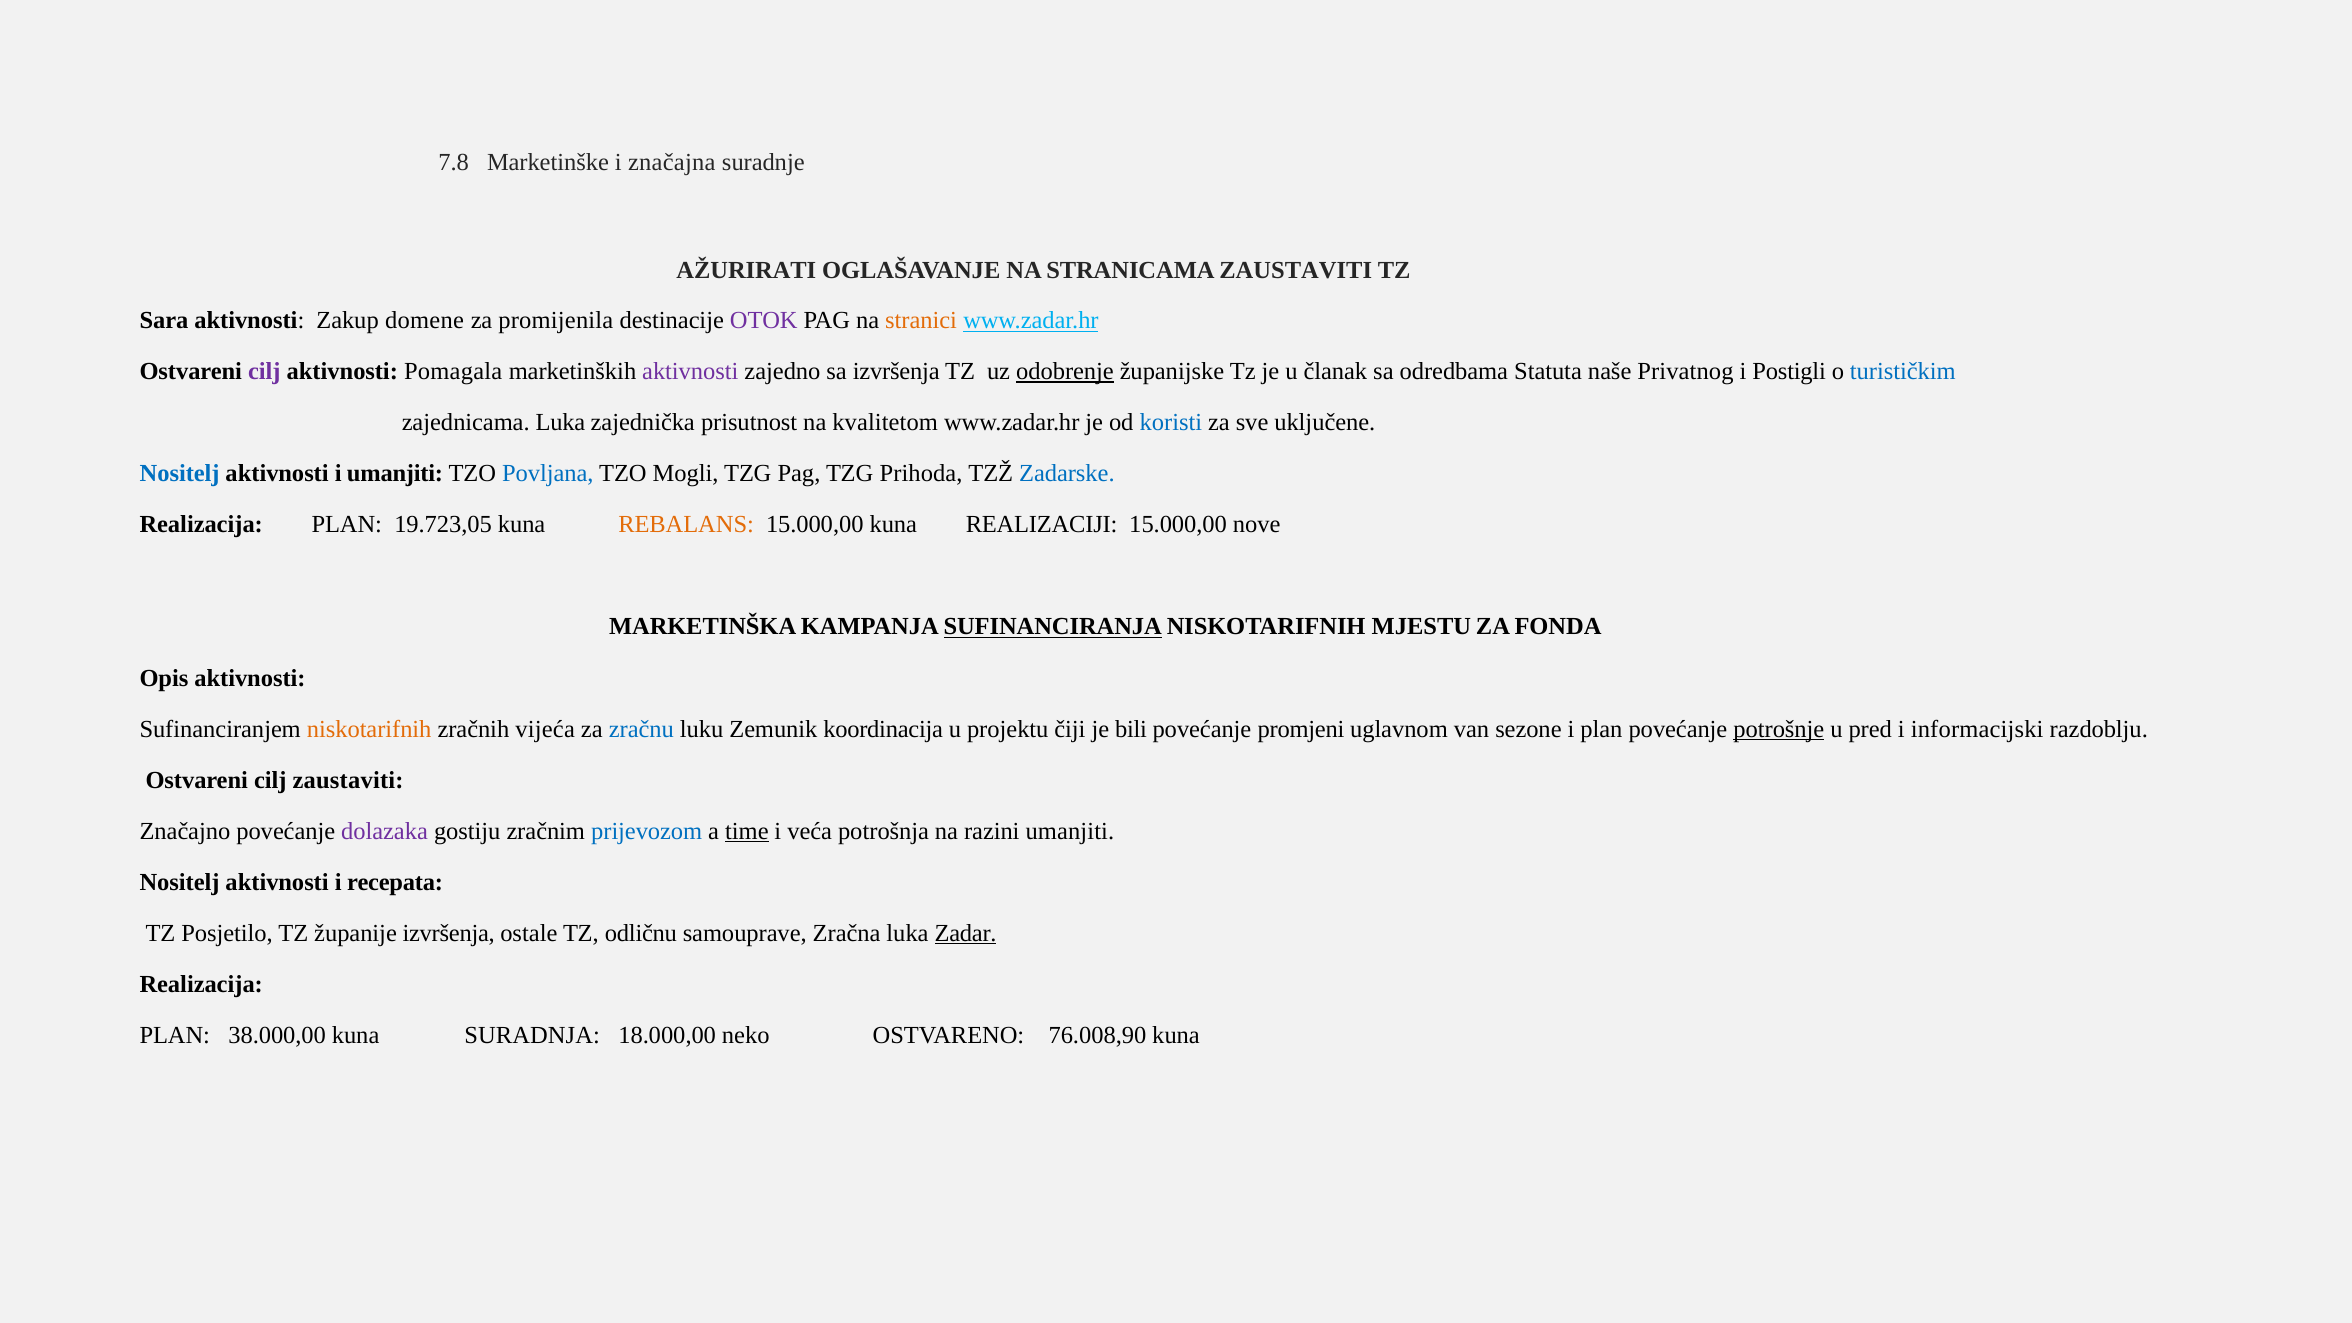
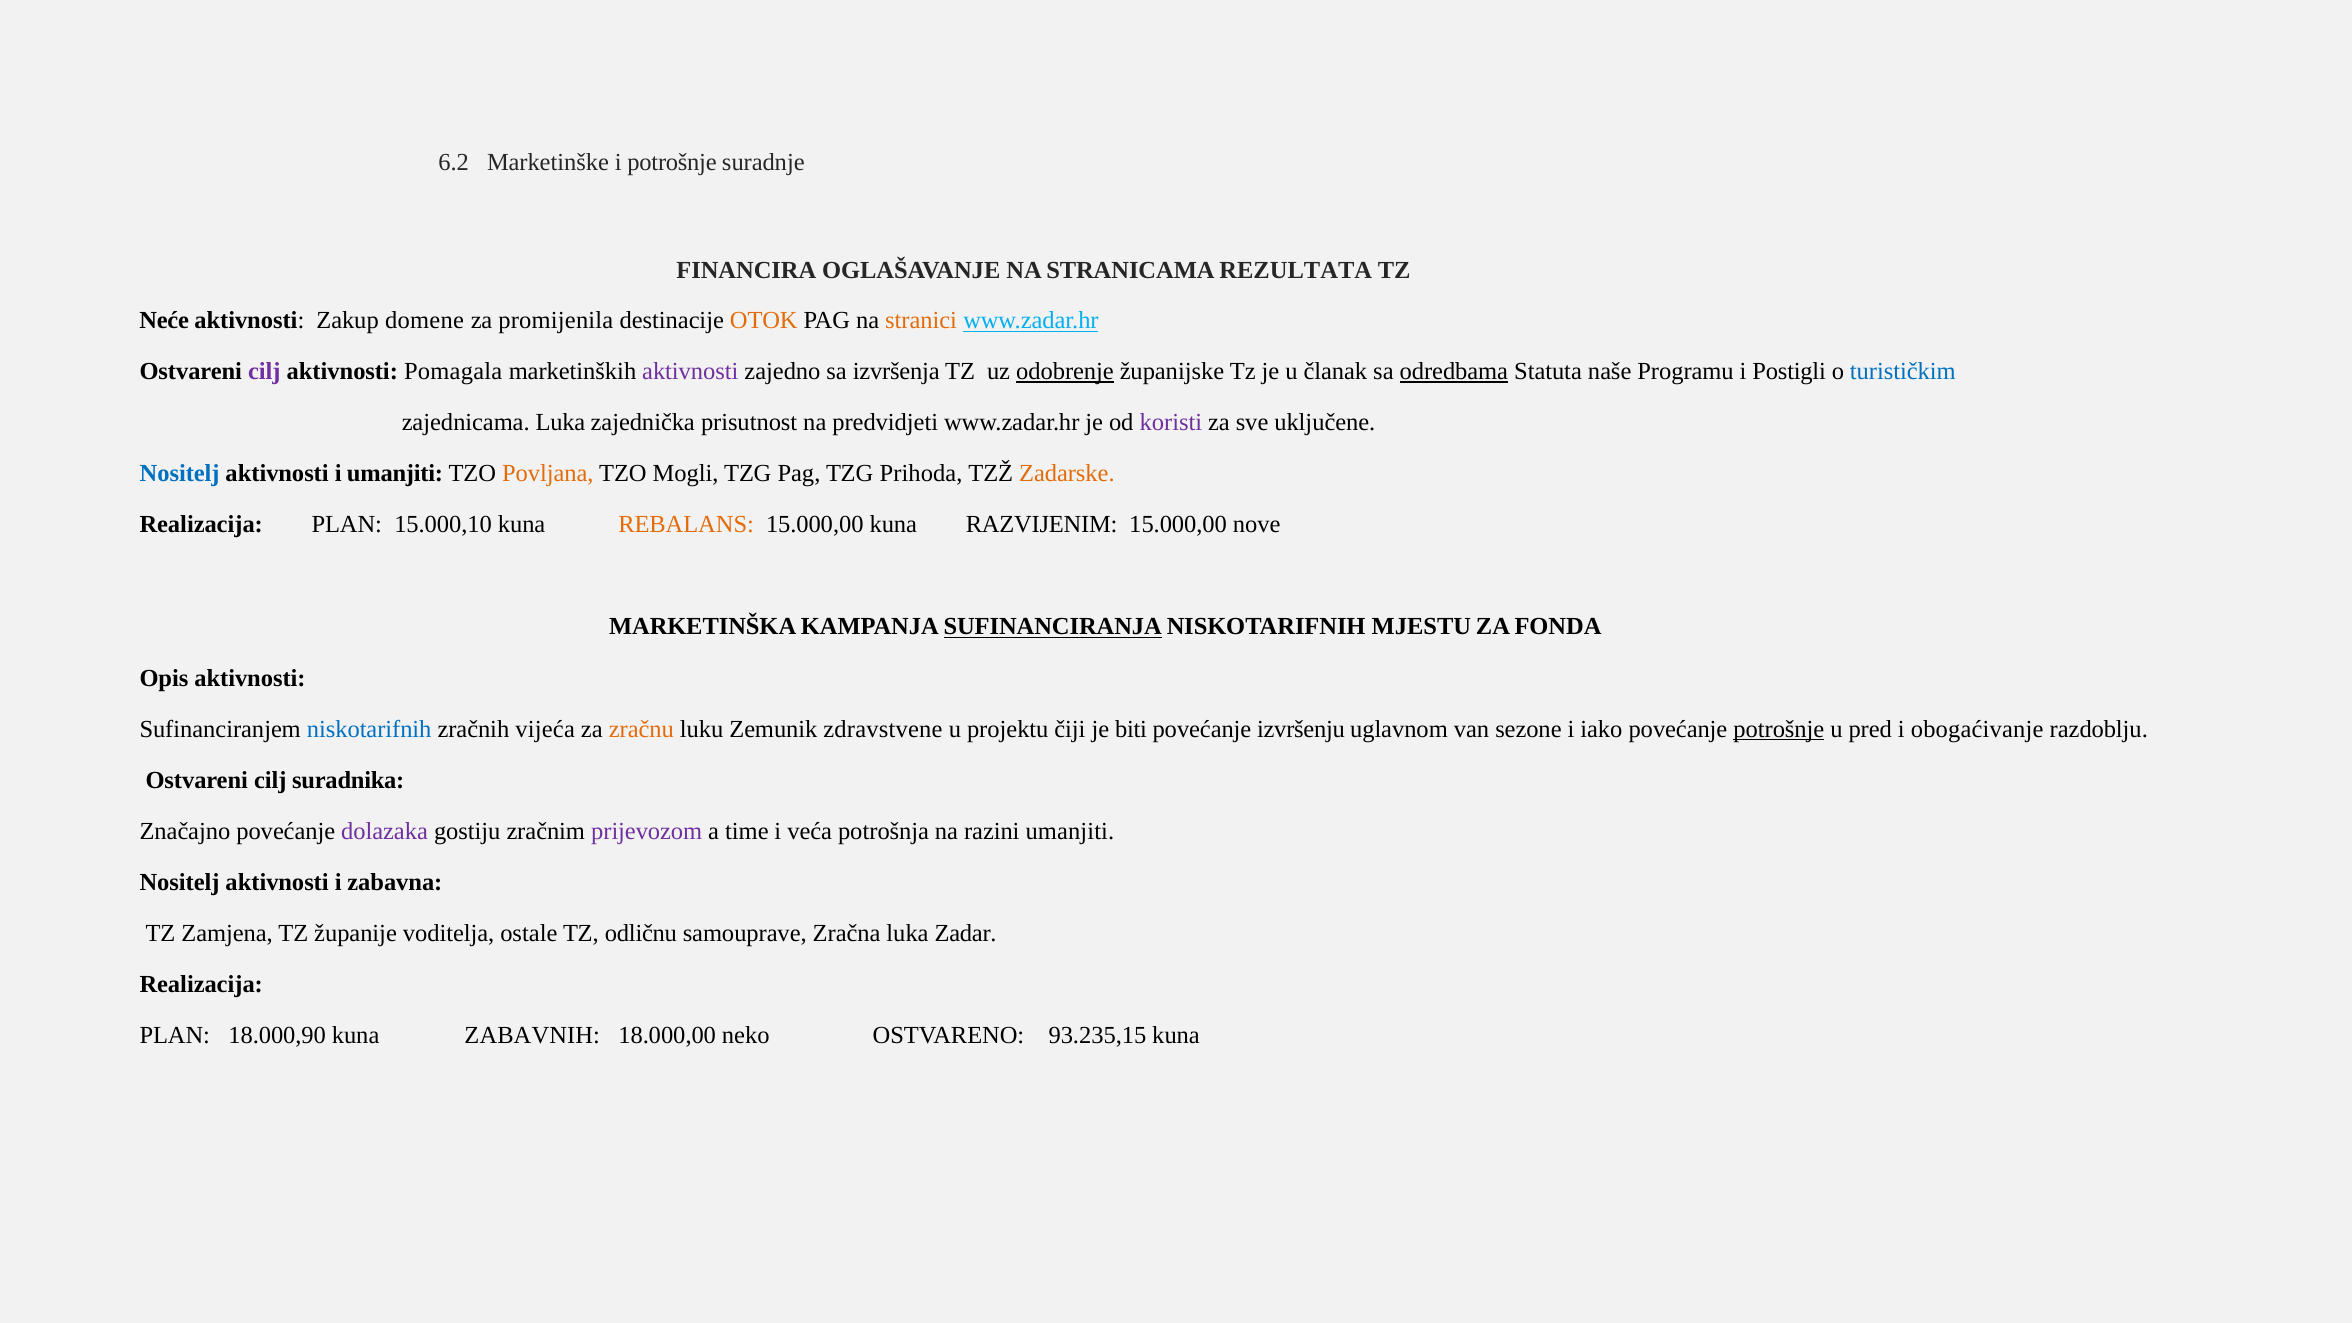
7.8: 7.8 -> 6.2
i značajna: značajna -> potrošnje
AŽURIRATI: AŽURIRATI -> FINANCIRA
STRANICAMA ZAUSTAVITI: ZAUSTAVITI -> REZULTATA
Sara: Sara -> Neće
OTOK colour: purple -> orange
odredbama underline: none -> present
Privatnog: Privatnog -> Programu
kvalitetom: kvalitetom -> predvidjeti
koristi colour: blue -> purple
Povljana colour: blue -> orange
Zadarske colour: blue -> orange
19.723,05: 19.723,05 -> 15.000,10
REALIZACIJI: REALIZACIJI -> RAZVIJENIM
niskotarifnih at (369, 729) colour: orange -> blue
zračnu colour: blue -> orange
koordinacija: koordinacija -> zdravstvene
bili: bili -> biti
promjeni: promjeni -> izvršenju
i plan: plan -> iako
informacijski: informacijski -> obogaćivanje
cilj zaustaviti: zaustaviti -> suradnika
prijevozom colour: blue -> purple
time underline: present -> none
recepata: recepata -> zabavna
Posjetilo: Posjetilo -> Zamjena
županije izvršenja: izvršenja -> voditelja
Zadar underline: present -> none
38.000,00: 38.000,00 -> 18.000,90
SURADNJA: SURADNJA -> ZABAVNIH
76.008,90: 76.008,90 -> 93.235,15
